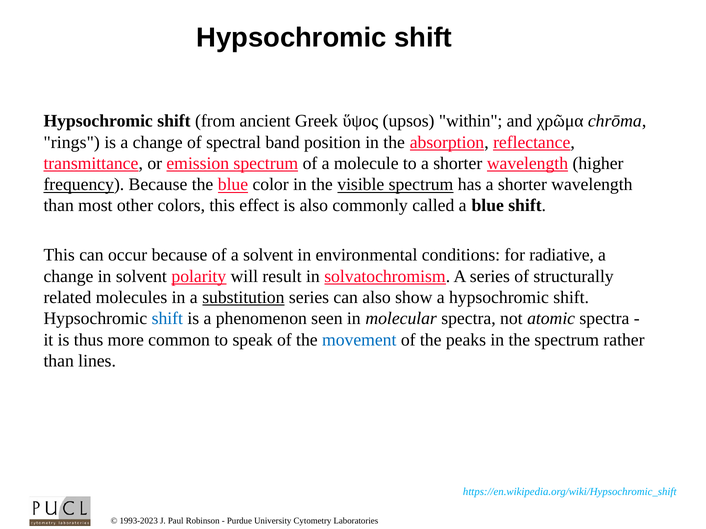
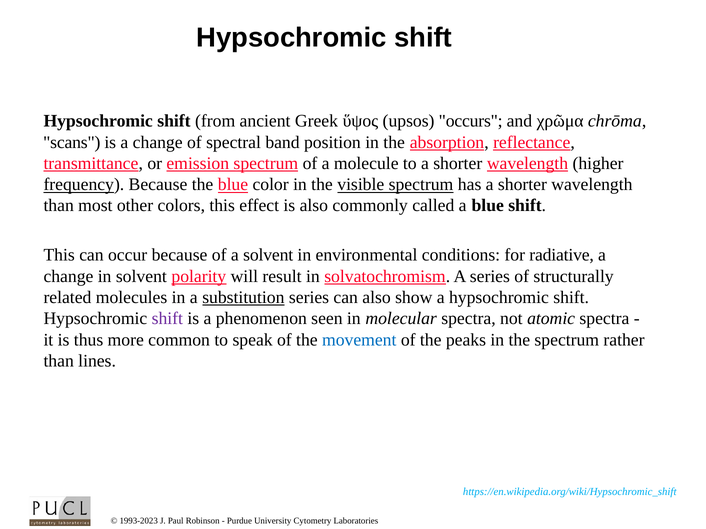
within: within -> occurs
rings: rings -> scans
shift at (167, 319) colour: blue -> purple
